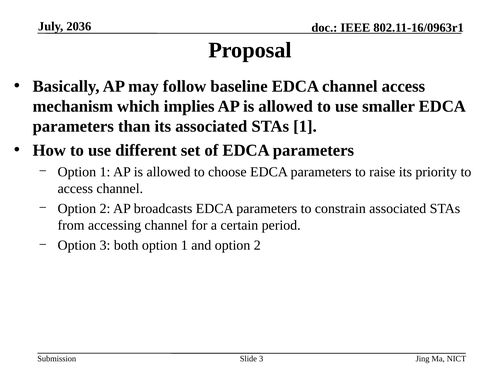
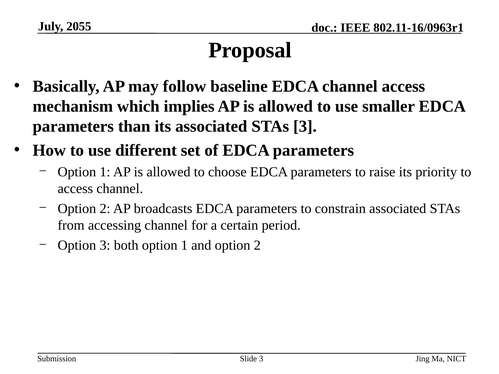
2036: 2036 -> 2055
STAs 1: 1 -> 3
